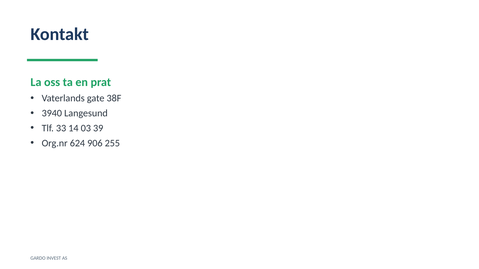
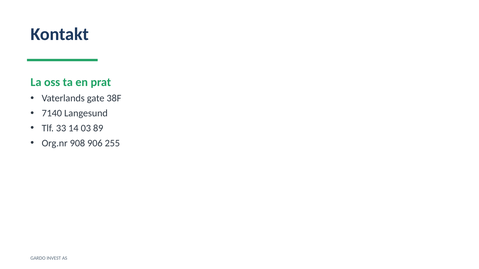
3940: 3940 -> 7140
39: 39 -> 89
624: 624 -> 908
